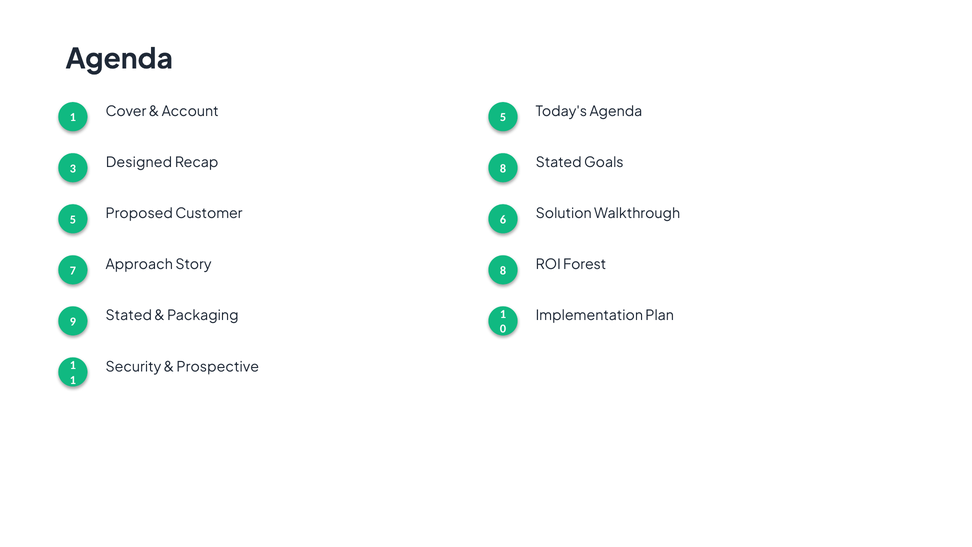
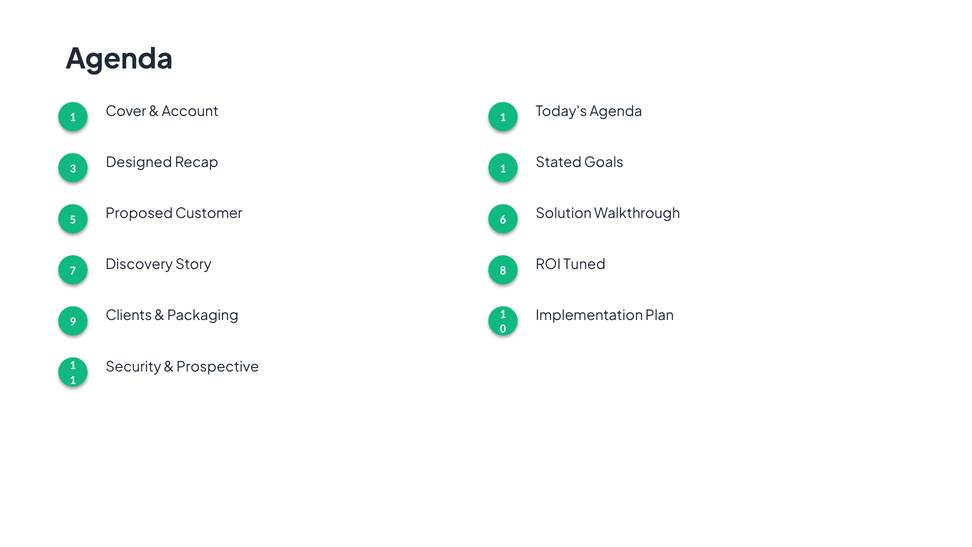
Account 5: 5 -> 1
Recap 8: 8 -> 1
Approach: Approach -> Discovery
Forest: Forest -> Tuned
9 Stated: Stated -> Clients
